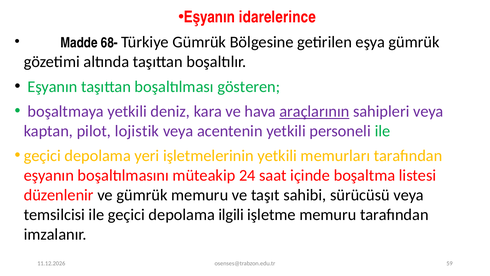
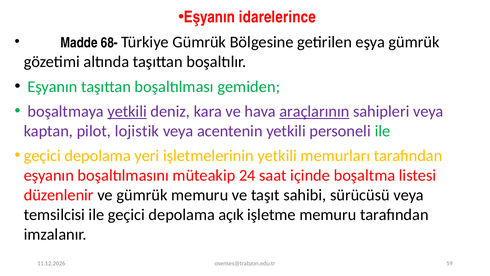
gösteren: gösteren -> gemiden
yetkili at (127, 111) underline: none -> present
ilgili: ilgili -> açık
